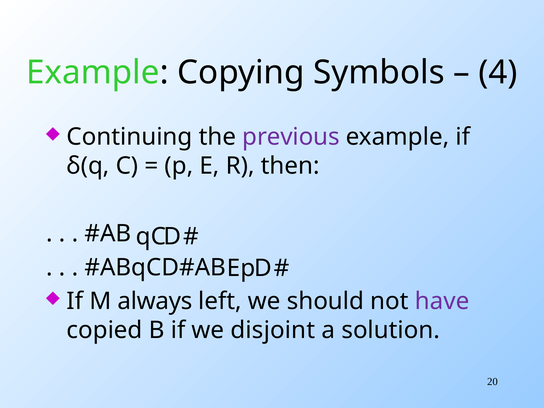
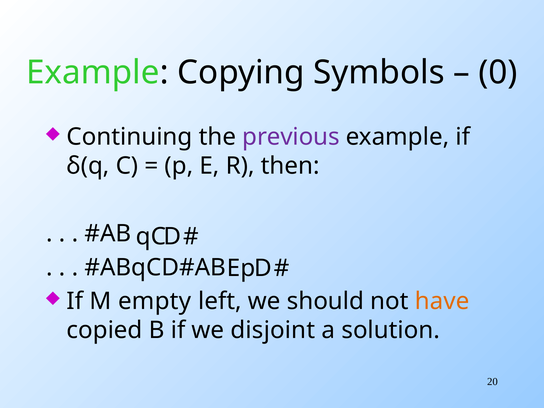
4: 4 -> 0
always: always -> empty
have colour: purple -> orange
